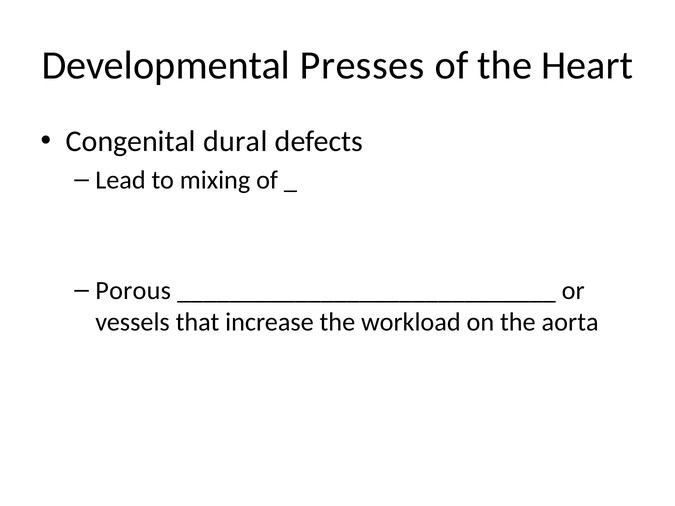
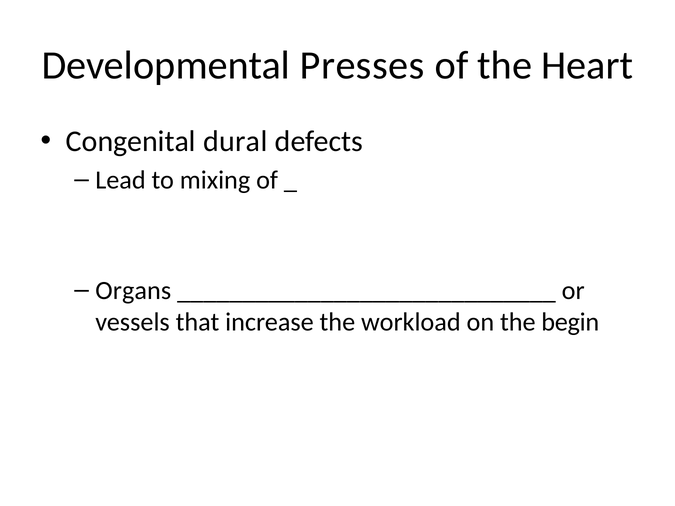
Porous: Porous -> Organs
aorta: aorta -> begin
